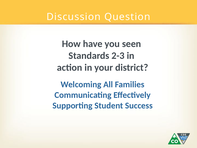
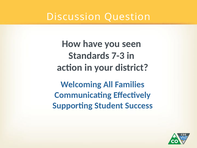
2-3: 2-3 -> 7-3
